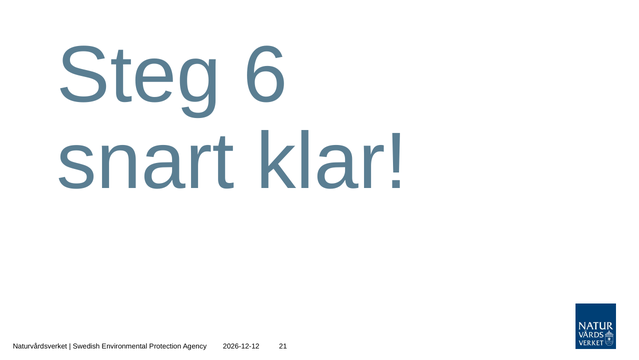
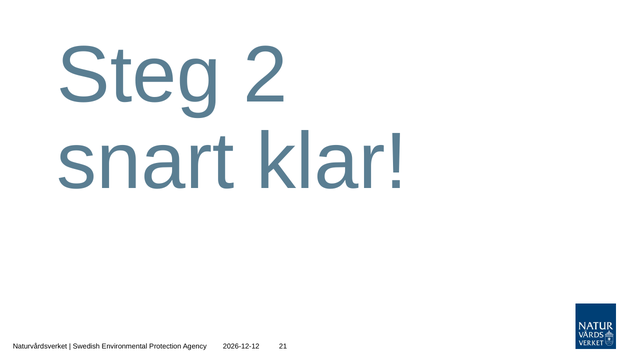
6: 6 -> 2
